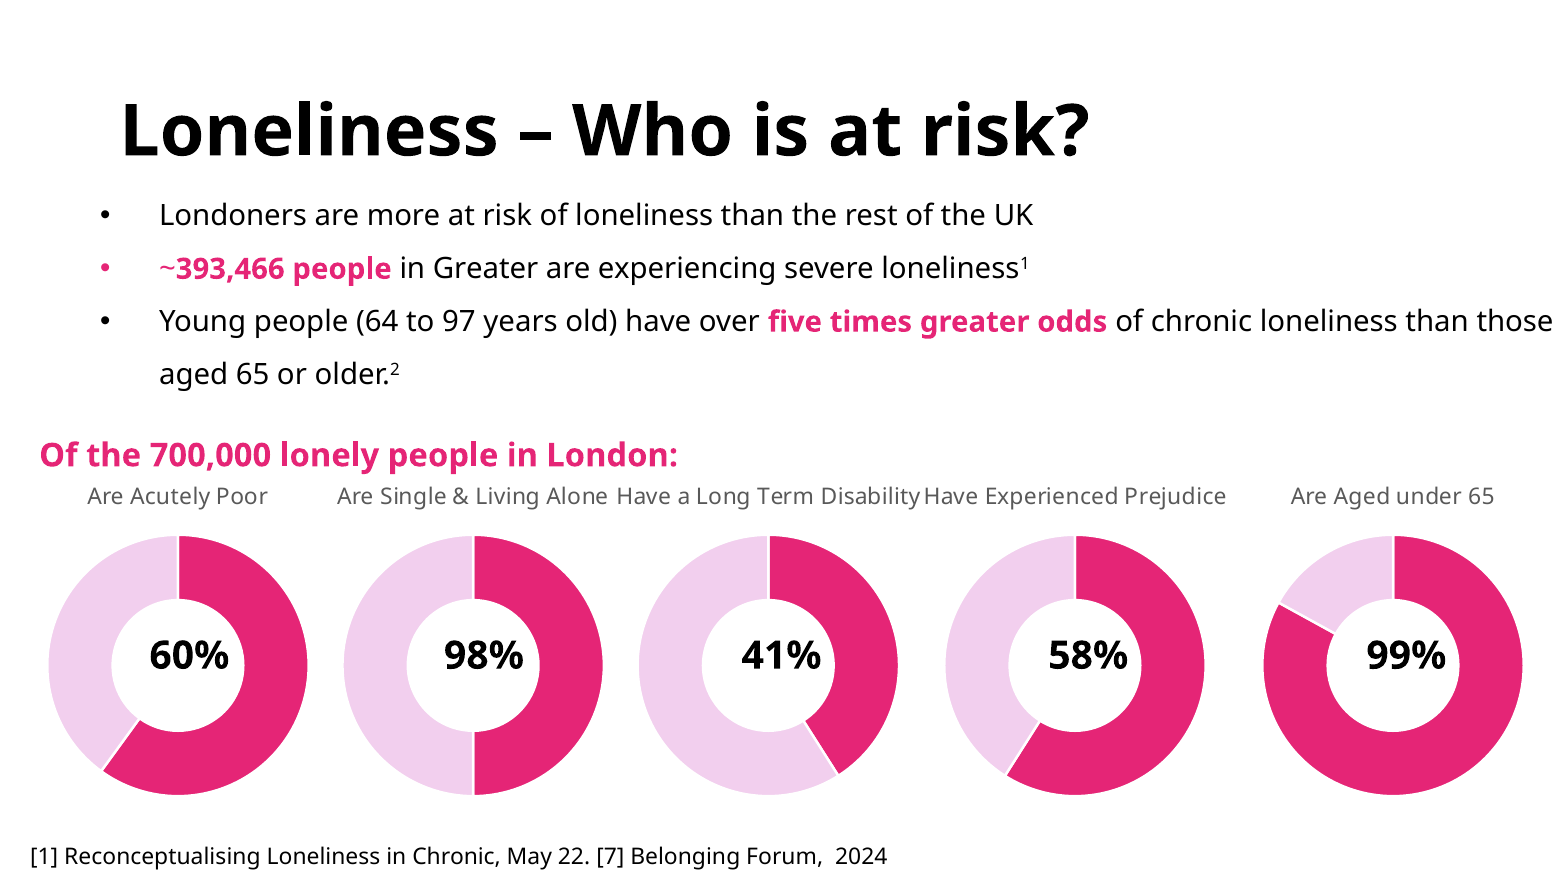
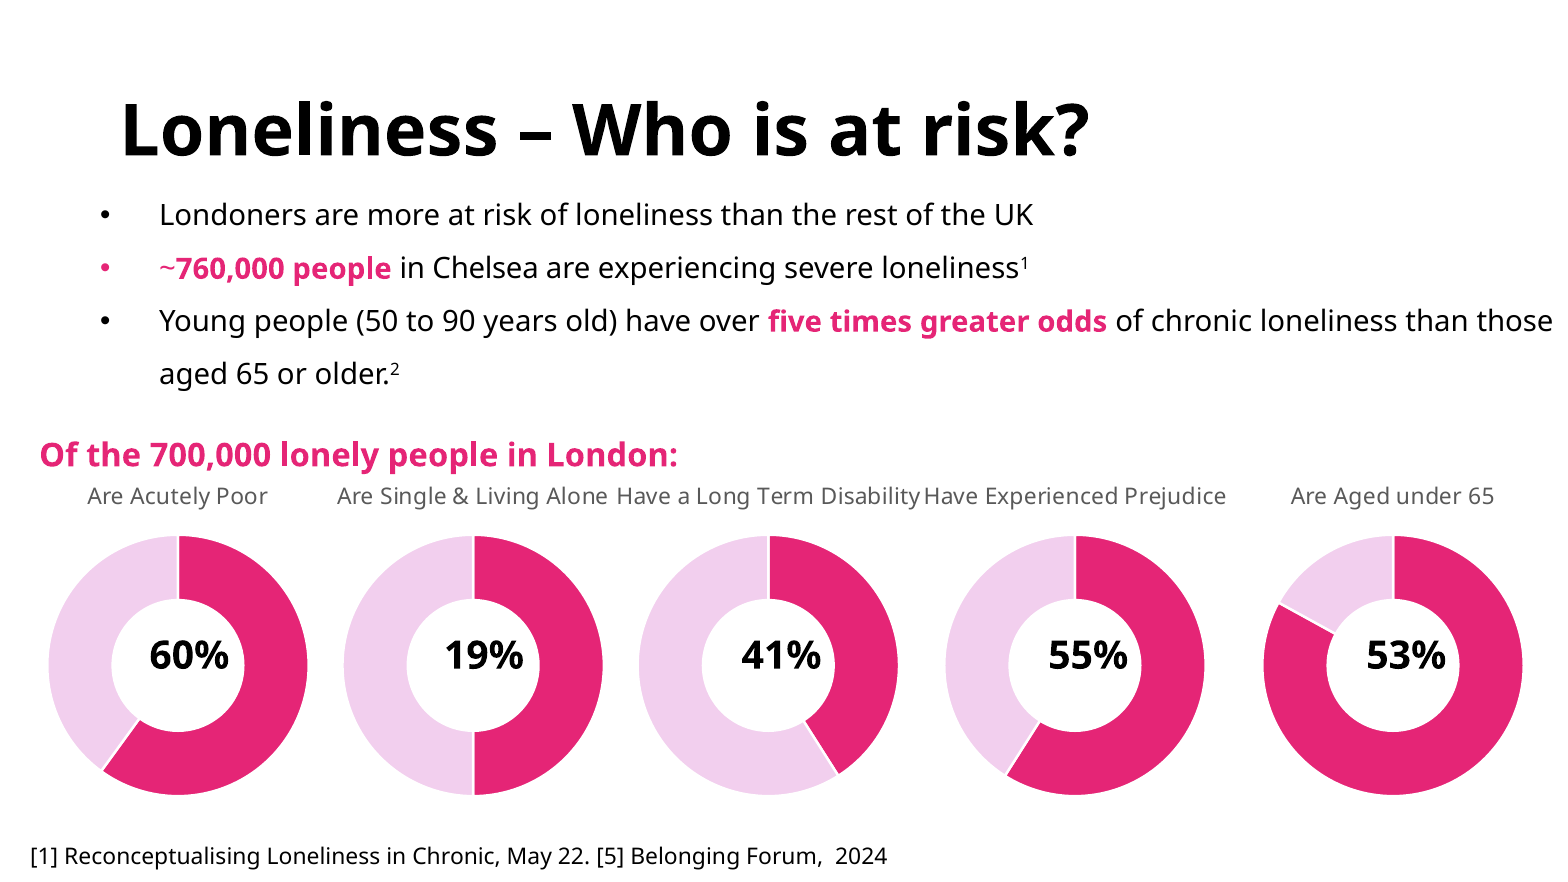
393,466: 393,466 -> 760,000
in Greater: Greater -> Chelsea
64: 64 -> 50
97: 97 -> 90
98%: 98% -> 19%
58%: 58% -> 55%
99%: 99% -> 53%
7: 7 -> 5
